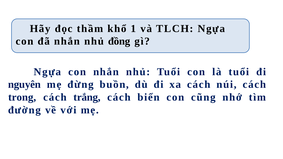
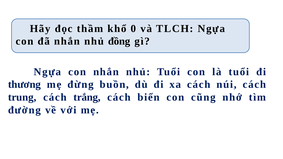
1: 1 -> 0
nguyên: nguyên -> thương
trong: trong -> trung
